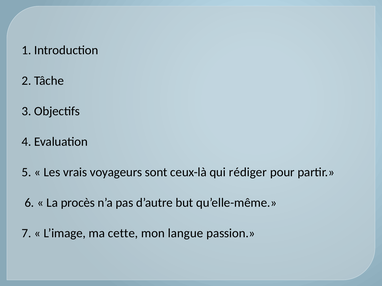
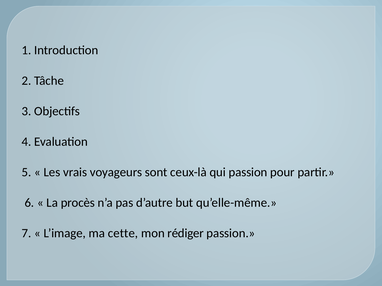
qui rédiger: rédiger -> passion
langue: langue -> rédiger
